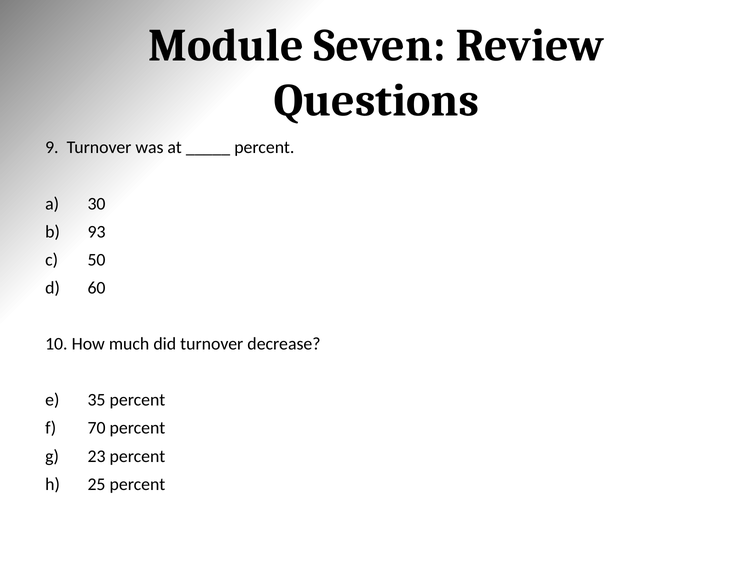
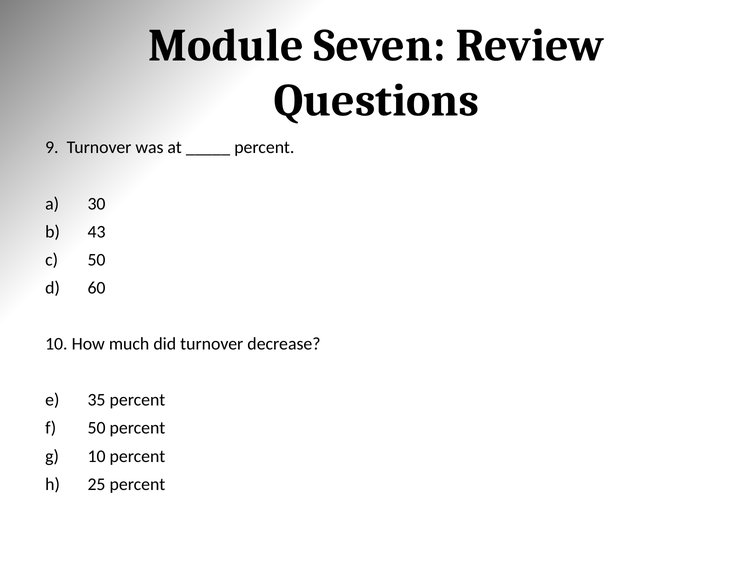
93: 93 -> 43
70 at (97, 428): 70 -> 50
23 at (97, 456): 23 -> 10
